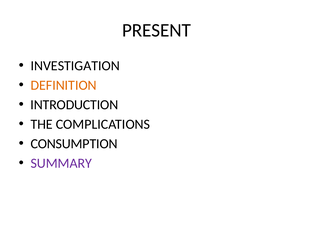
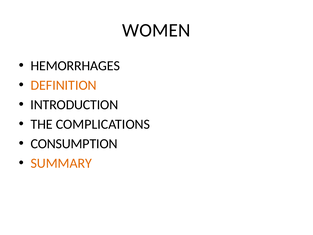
PRESENT: PRESENT -> WOMEN
INVESTIGATION: INVESTIGATION -> HEMORRHAGES
SUMMARY colour: purple -> orange
